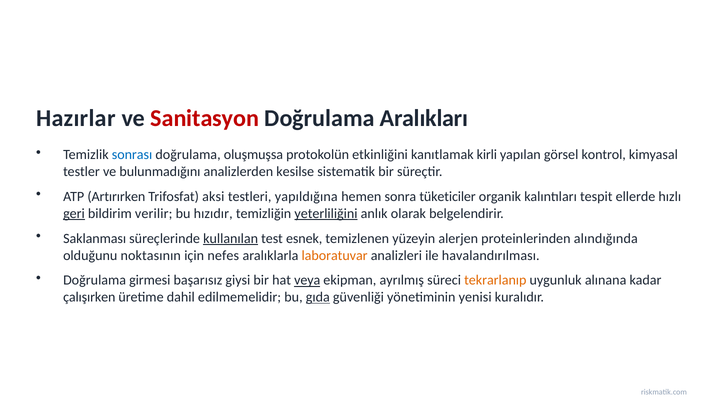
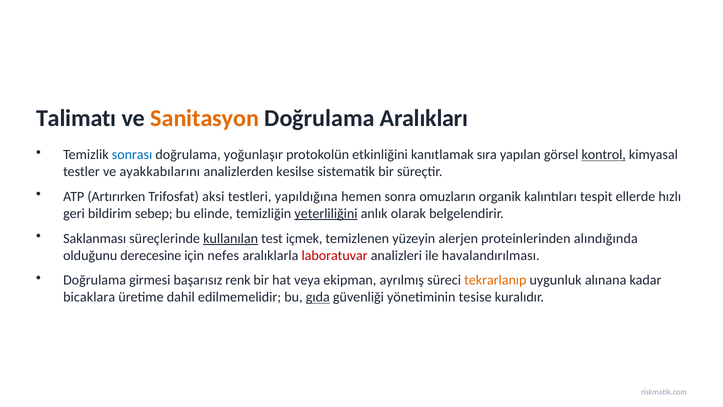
Hazırlar: Hazırlar -> Talimatı
Sanitasyon colour: red -> orange
oluşmuşsa: oluşmuşsa -> yoğunlaşır
kirli: kirli -> sıra
kontrol underline: none -> present
bulunmadığını: bulunmadığını -> ayakkabılarını
tüketiciler: tüketiciler -> omuzların
geri underline: present -> none
verilir: verilir -> sebep
hızıdır: hızıdır -> elinde
esnek: esnek -> içmek
noktasının: noktasının -> derecesine
laboratuvar colour: orange -> red
giysi: giysi -> renk
veya underline: present -> none
çalışırken: çalışırken -> bicaklara
yenisi: yenisi -> tesise
